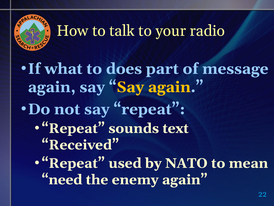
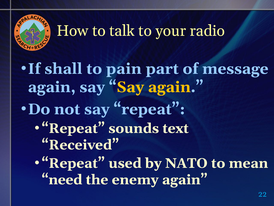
what: what -> shall
does: does -> pain
